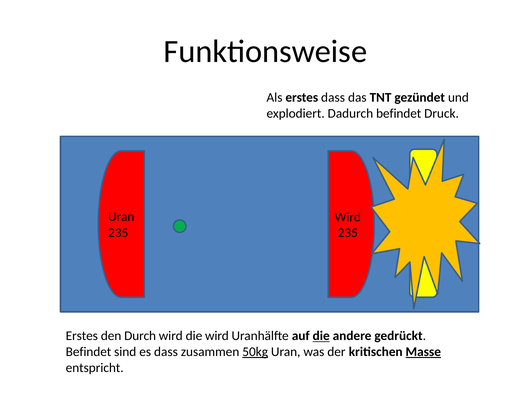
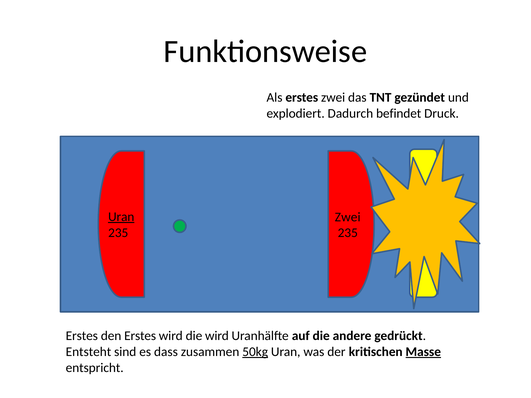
erstes dass: dass -> zwei
Uran at (121, 217) underline: none -> present
Wird at (348, 217): Wird -> Zwei
den Durch: Durch -> Erstes
die at (321, 336) underline: present -> none
Befindet at (88, 352): Befindet -> Entsteht
